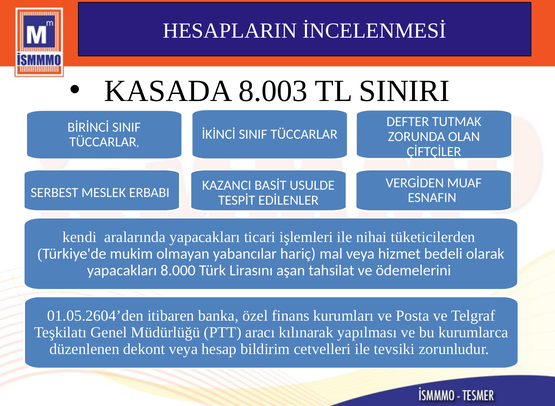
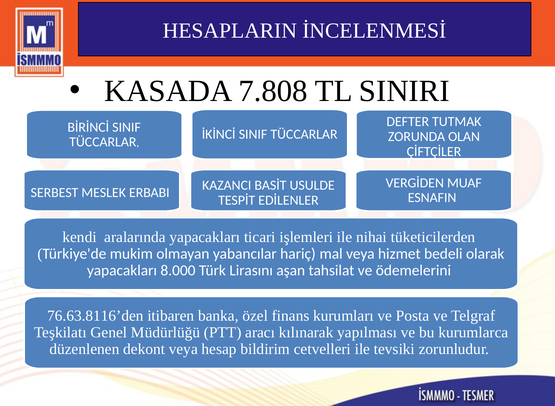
8.003: 8.003 -> 7.808
01.05.2604’den: 01.05.2604’den -> 76.63.8116’den
